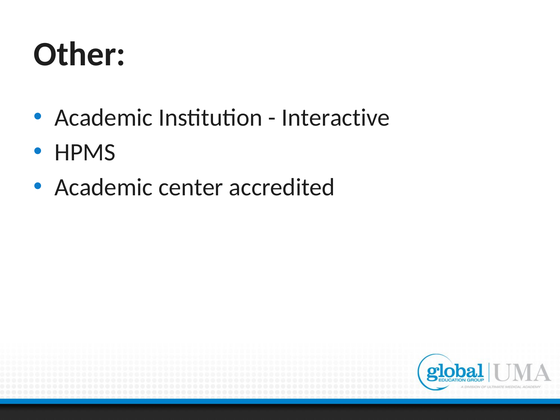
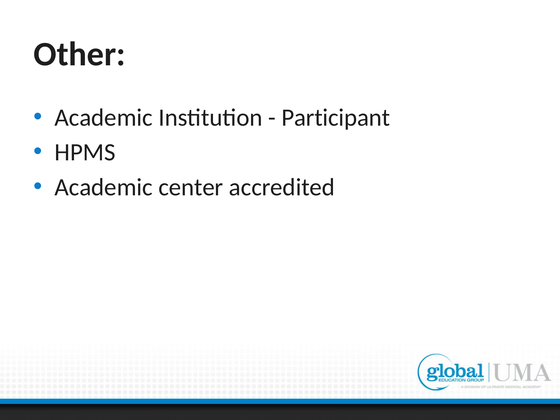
Interactive: Interactive -> Participant
